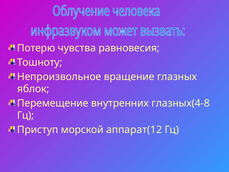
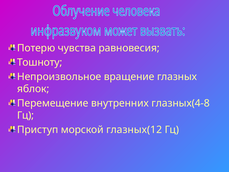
аппарат(12: аппарат(12 -> глазных(12
